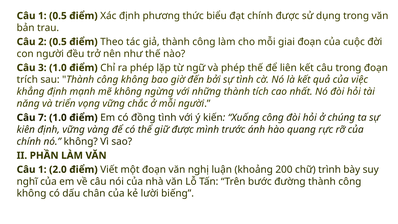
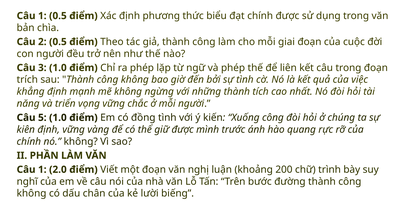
trau: trau -> chìa
7: 7 -> 5
